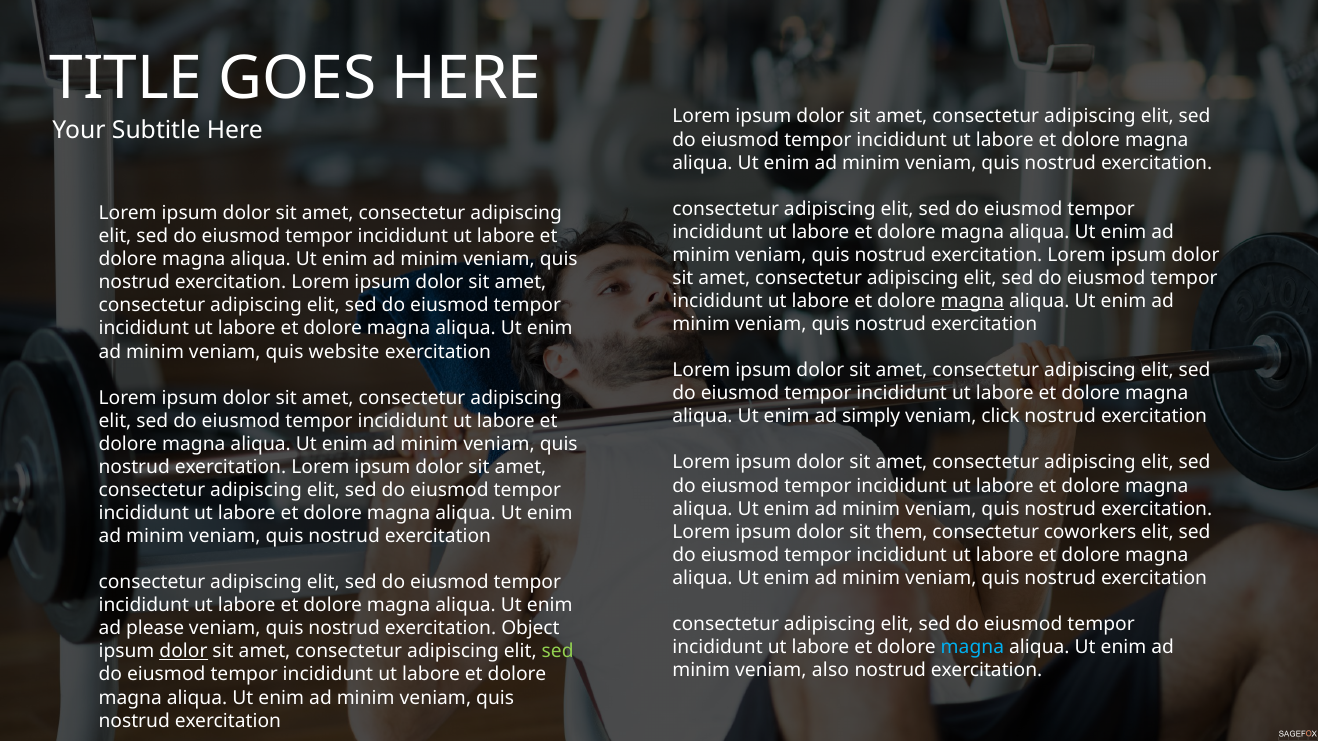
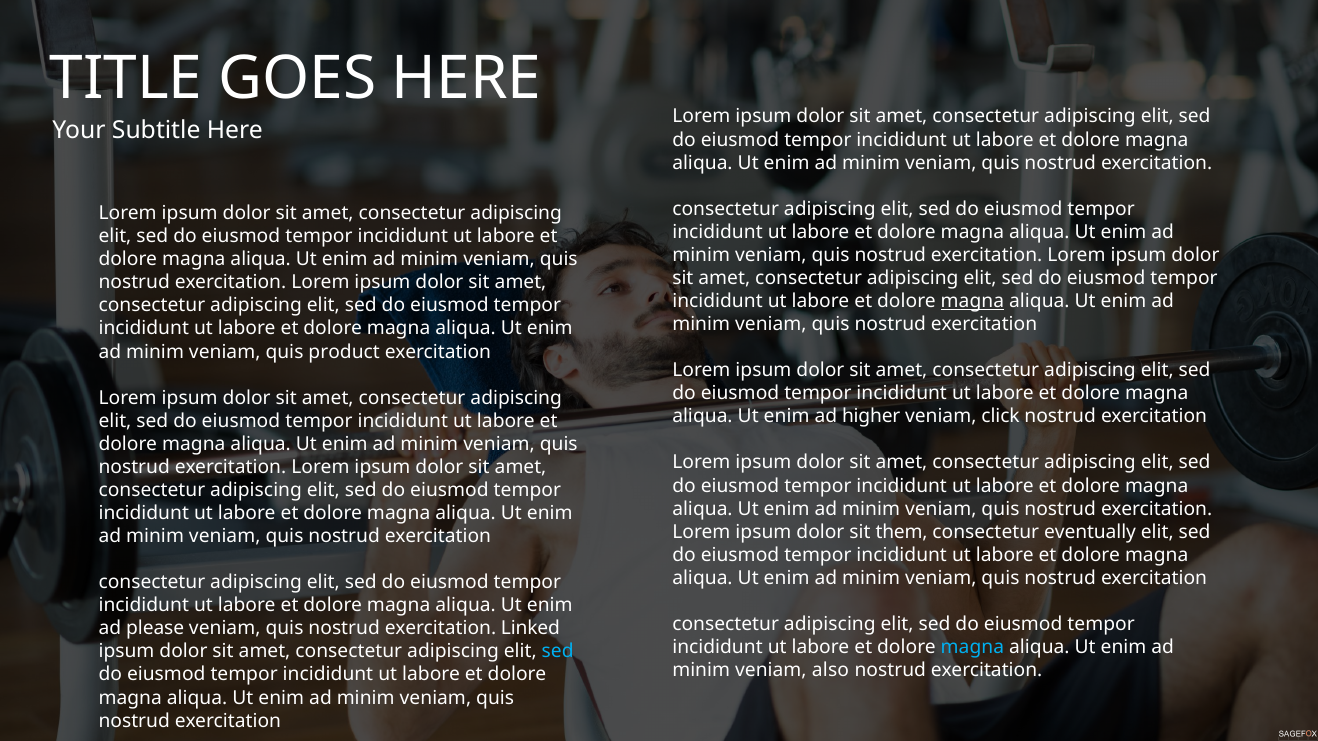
website: website -> product
simply: simply -> higher
coworkers: coworkers -> eventually
Object: Object -> Linked
dolor at (184, 652) underline: present -> none
sed at (558, 652) colour: light green -> light blue
